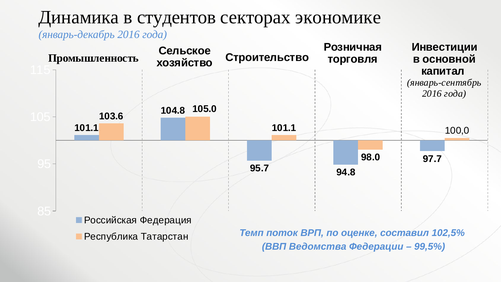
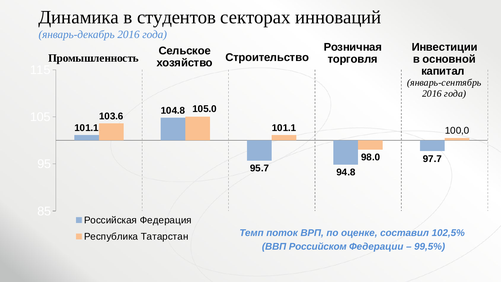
экономике: экономике -> инноваций
Ведомства: Ведомства -> Российском
